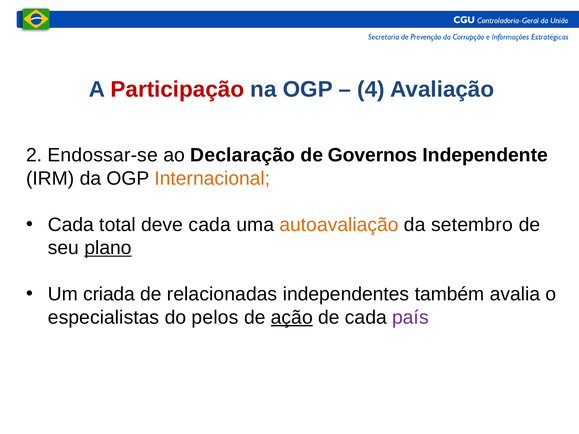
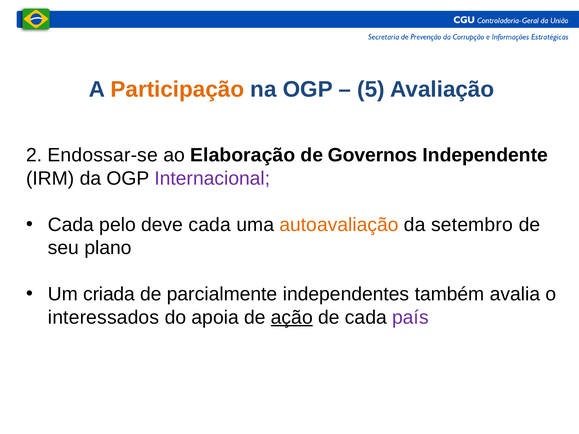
Participação colour: red -> orange
4: 4 -> 5
Declaração: Declaração -> Elaboração
Internacional colour: orange -> purple
total: total -> pelo
plano underline: present -> none
relacionadas: relacionadas -> parcialmente
especialistas: especialistas -> interessados
pelos: pelos -> apoia
